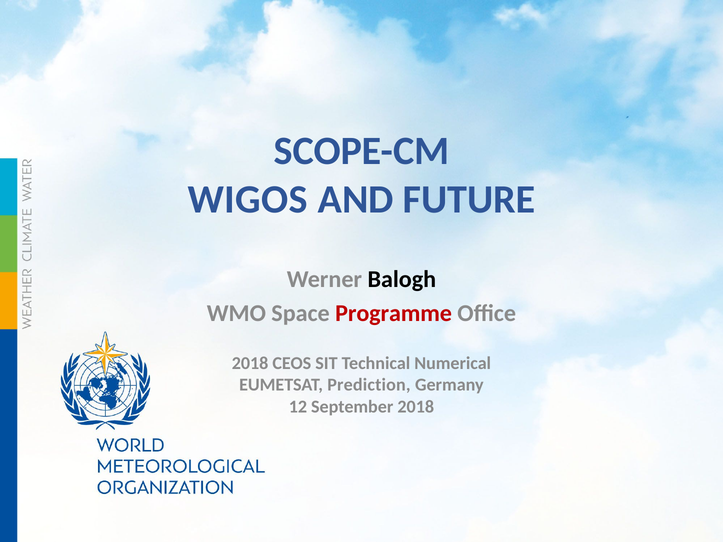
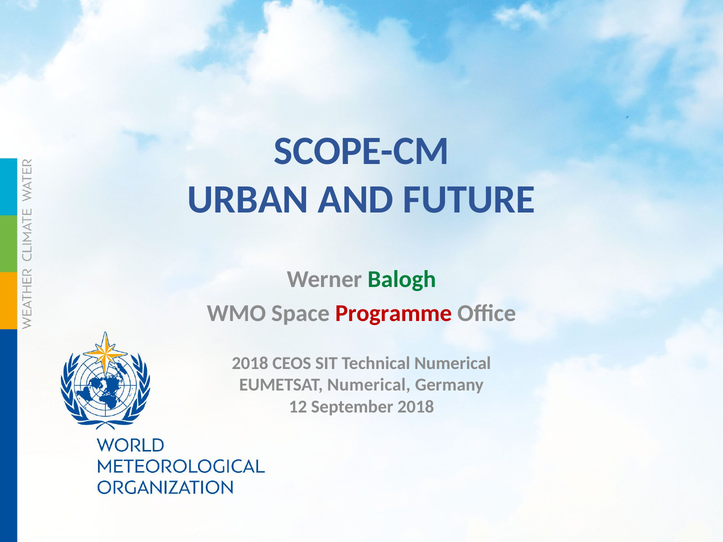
WIGOS: WIGOS -> URBAN
Balogh colour: black -> green
EUMETSAT Prediction: Prediction -> Numerical
